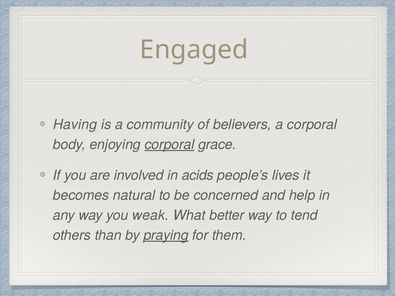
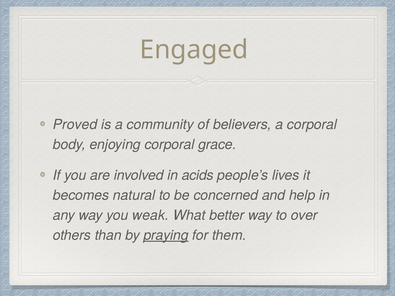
Having: Having -> Proved
corporal at (170, 145) underline: present -> none
tend: tend -> over
